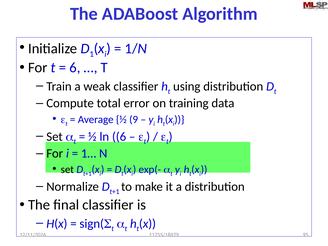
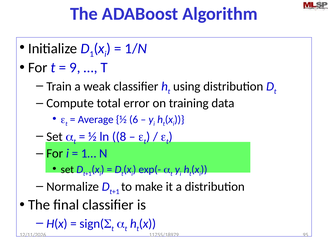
6 at (75, 68): 6 -> 9
9: 9 -> 6
ln 6: 6 -> 8
